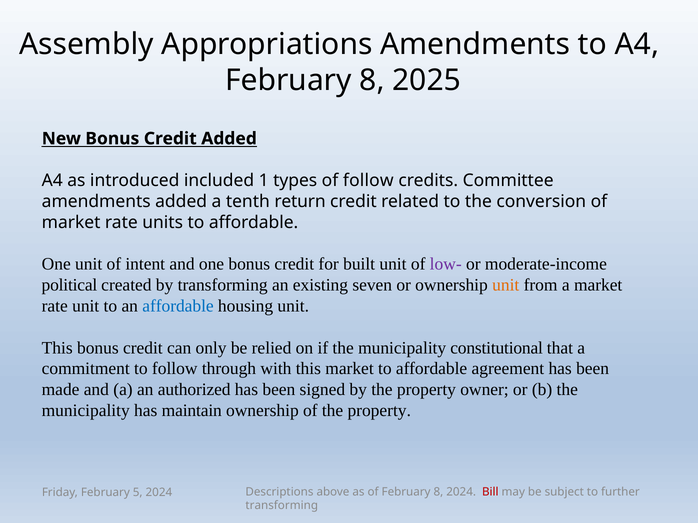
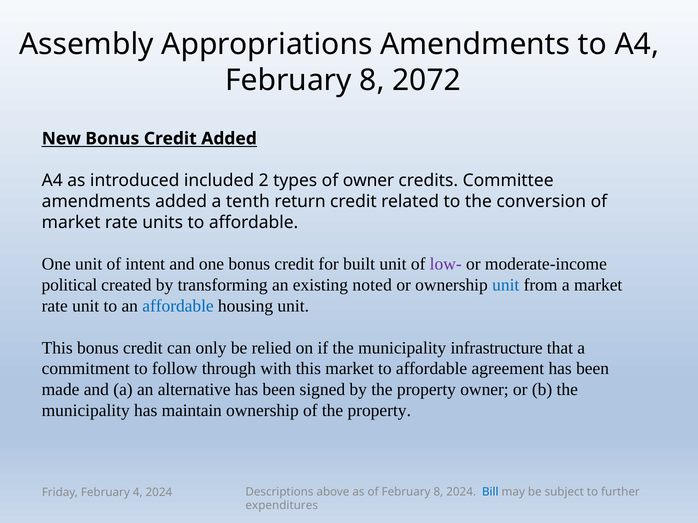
2025: 2025 -> 2072
1: 1 -> 2
of follow: follow -> owner
seven: seven -> noted
unit at (506, 285) colour: orange -> blue
constitutional: constitutional -> infrastructure
authorized: authorized -> alternative
5: 5 -> 4
Bill colour: red -> blue
transforming at (282, 506): transforming -> expenditures
